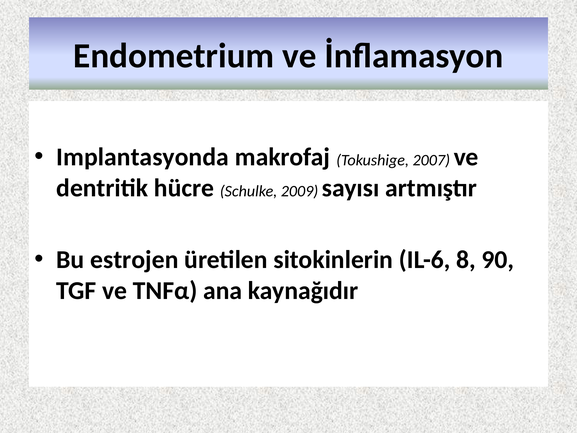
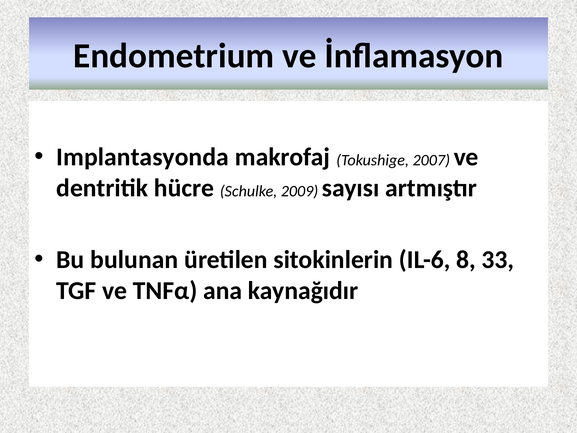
estrojen: estrojen -> bulunan
90: 90 -> 33
